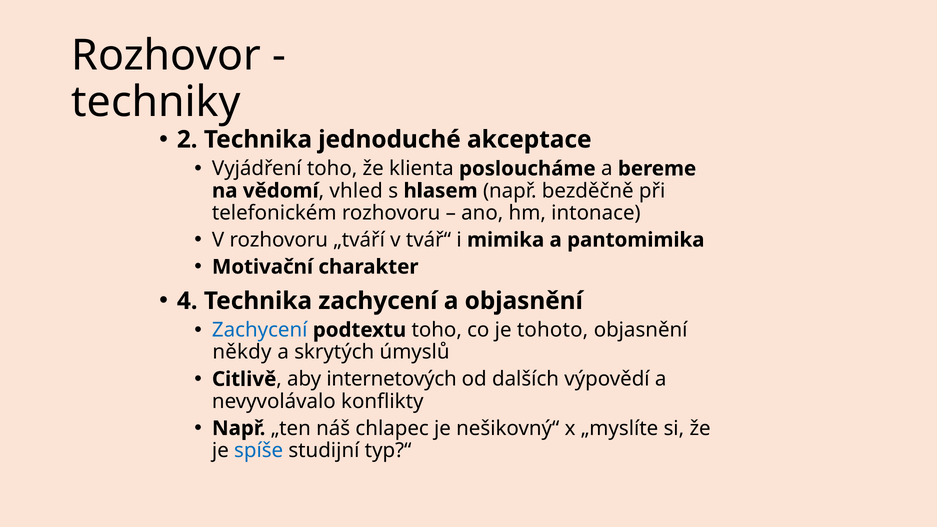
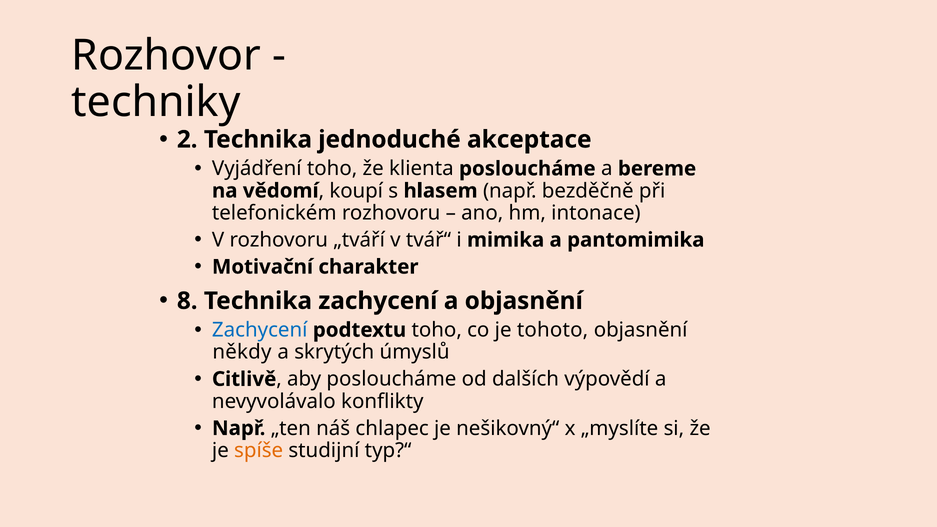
vhled: vhled -> koupí
4: 4 -> 8
aby internetových: internetových -> posloucháme
spíše colour: blue -> orange
